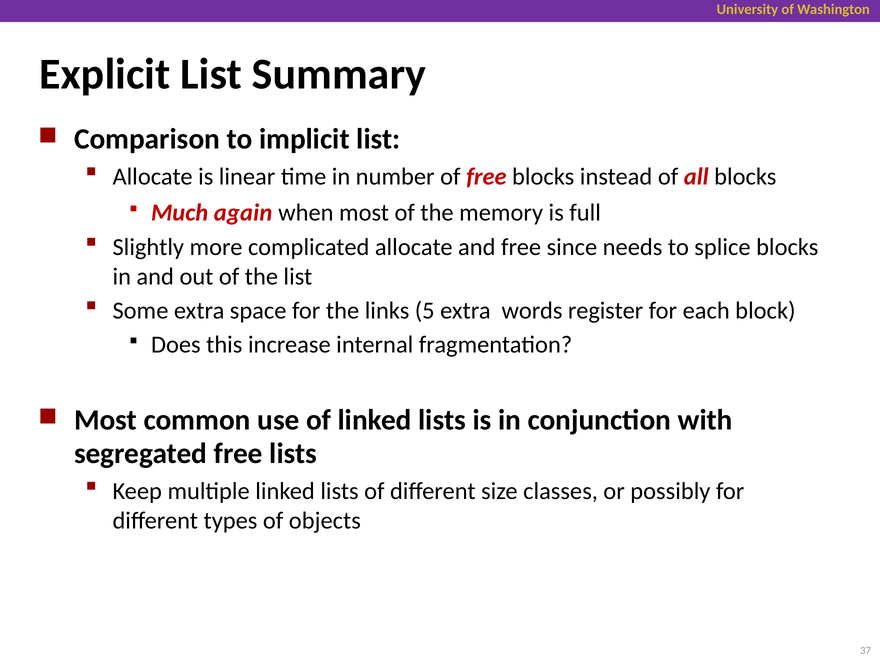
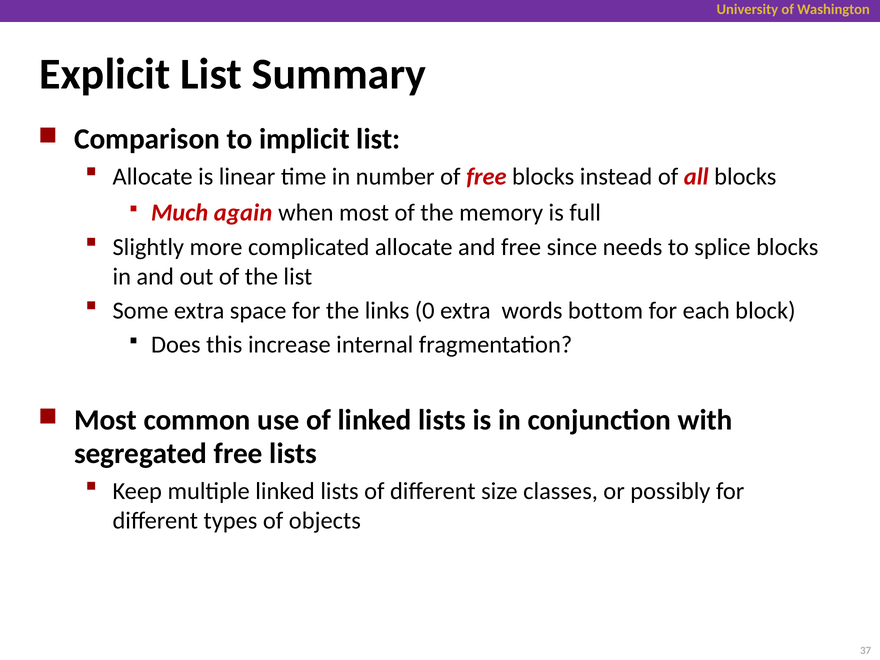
5: 5 -> 0
register: register -> bottom
